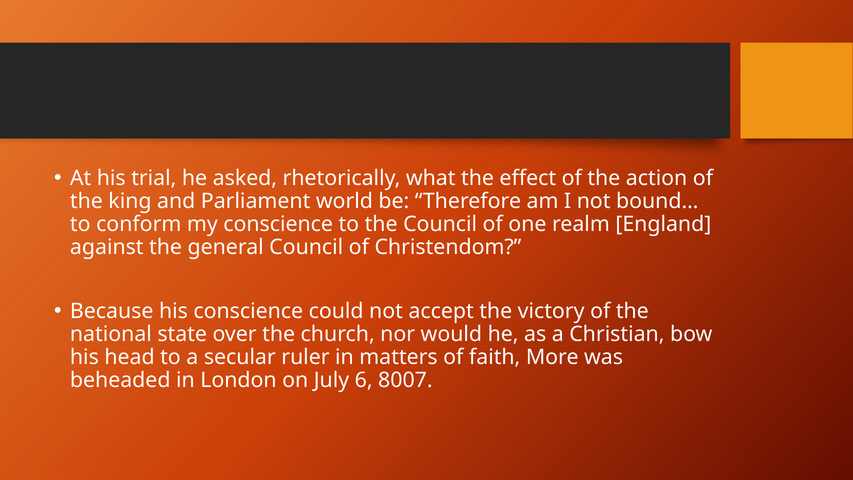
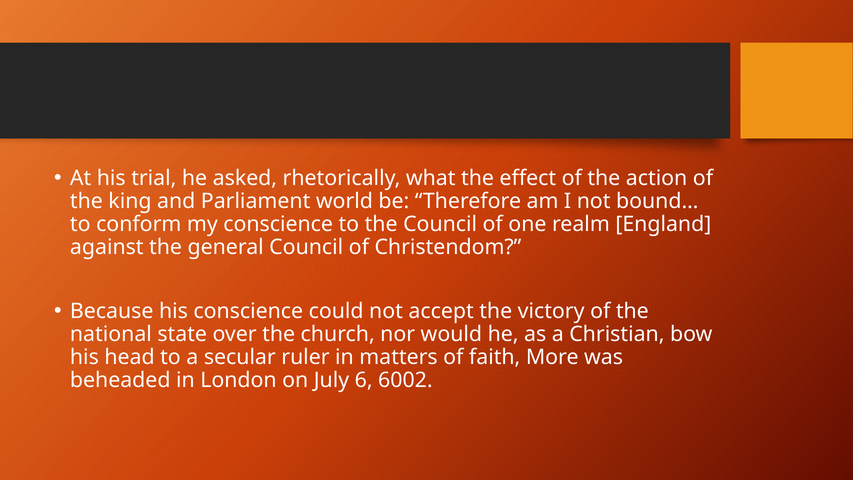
8007: 8007 -> 6002
